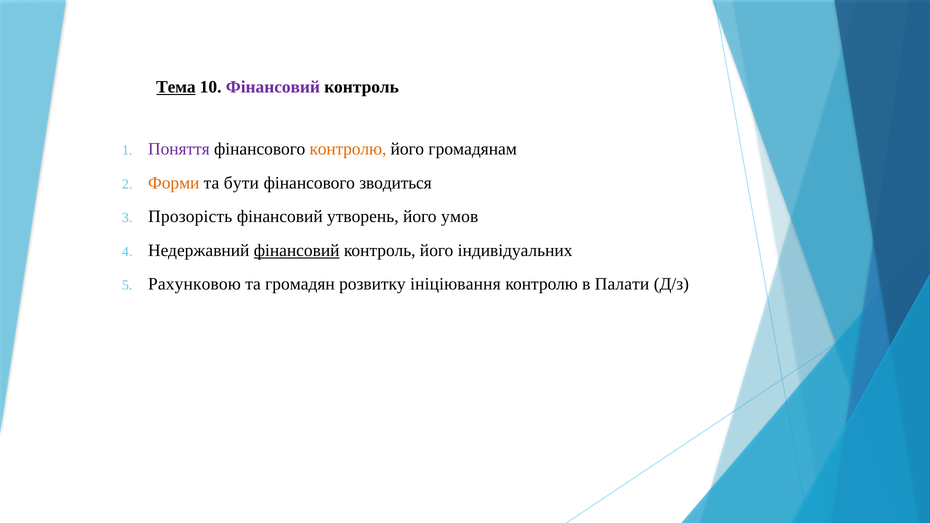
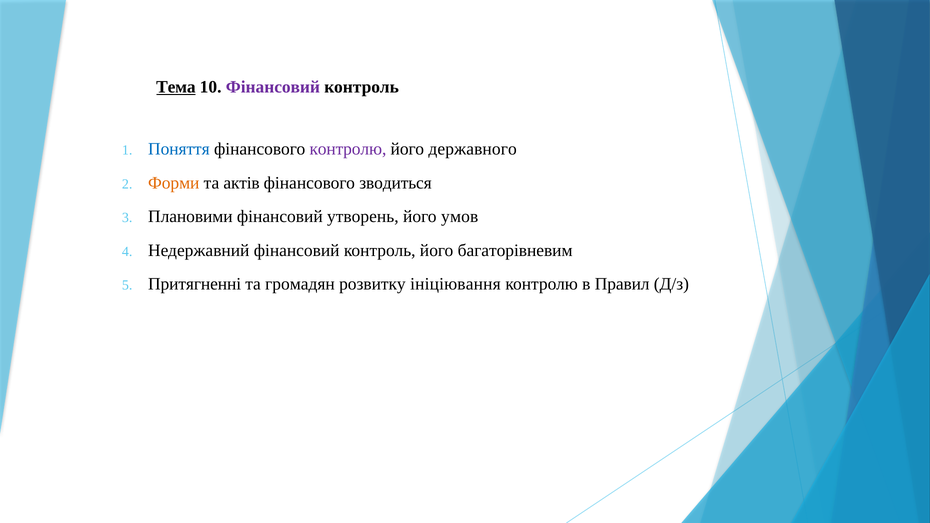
Поняття colour: purple -> blue
контролю at (348, 149) colour: orange -> purple
громадянам: громадянам -> державного
бути: бути -> актів
Прозорість: Прозорість -> Плановими
фінансовий at (297, 250) underline: present -> none
індивідуальних: індивідуальних -> багаторівневим
Рахунковою: Рахунковою -> Притягненні
Палати: Палати -> Правил
